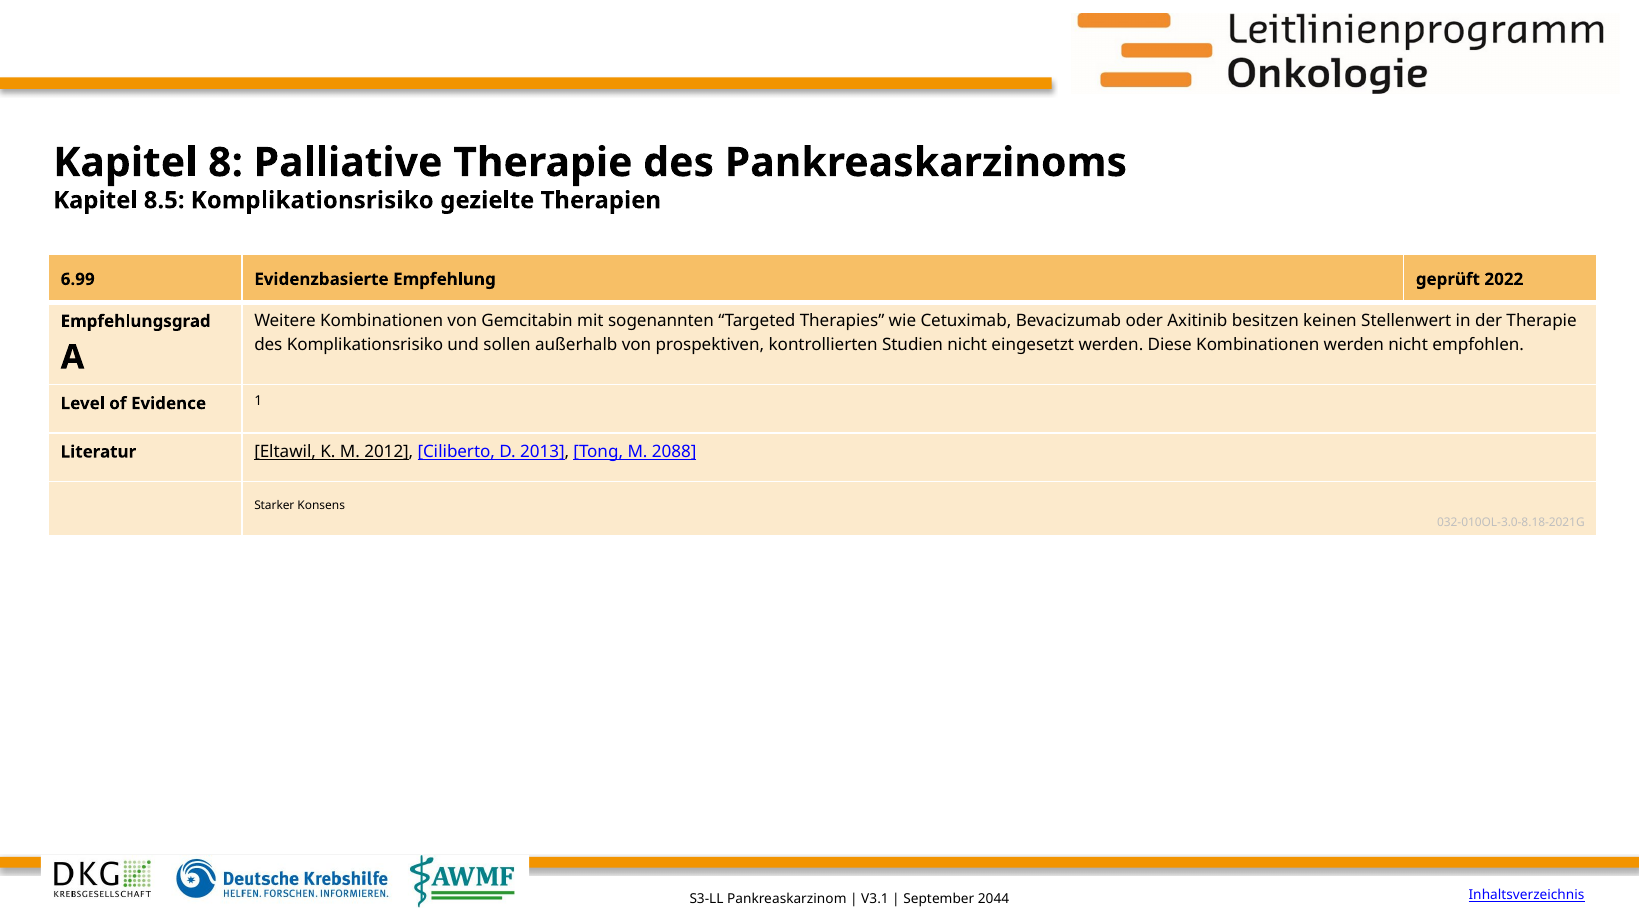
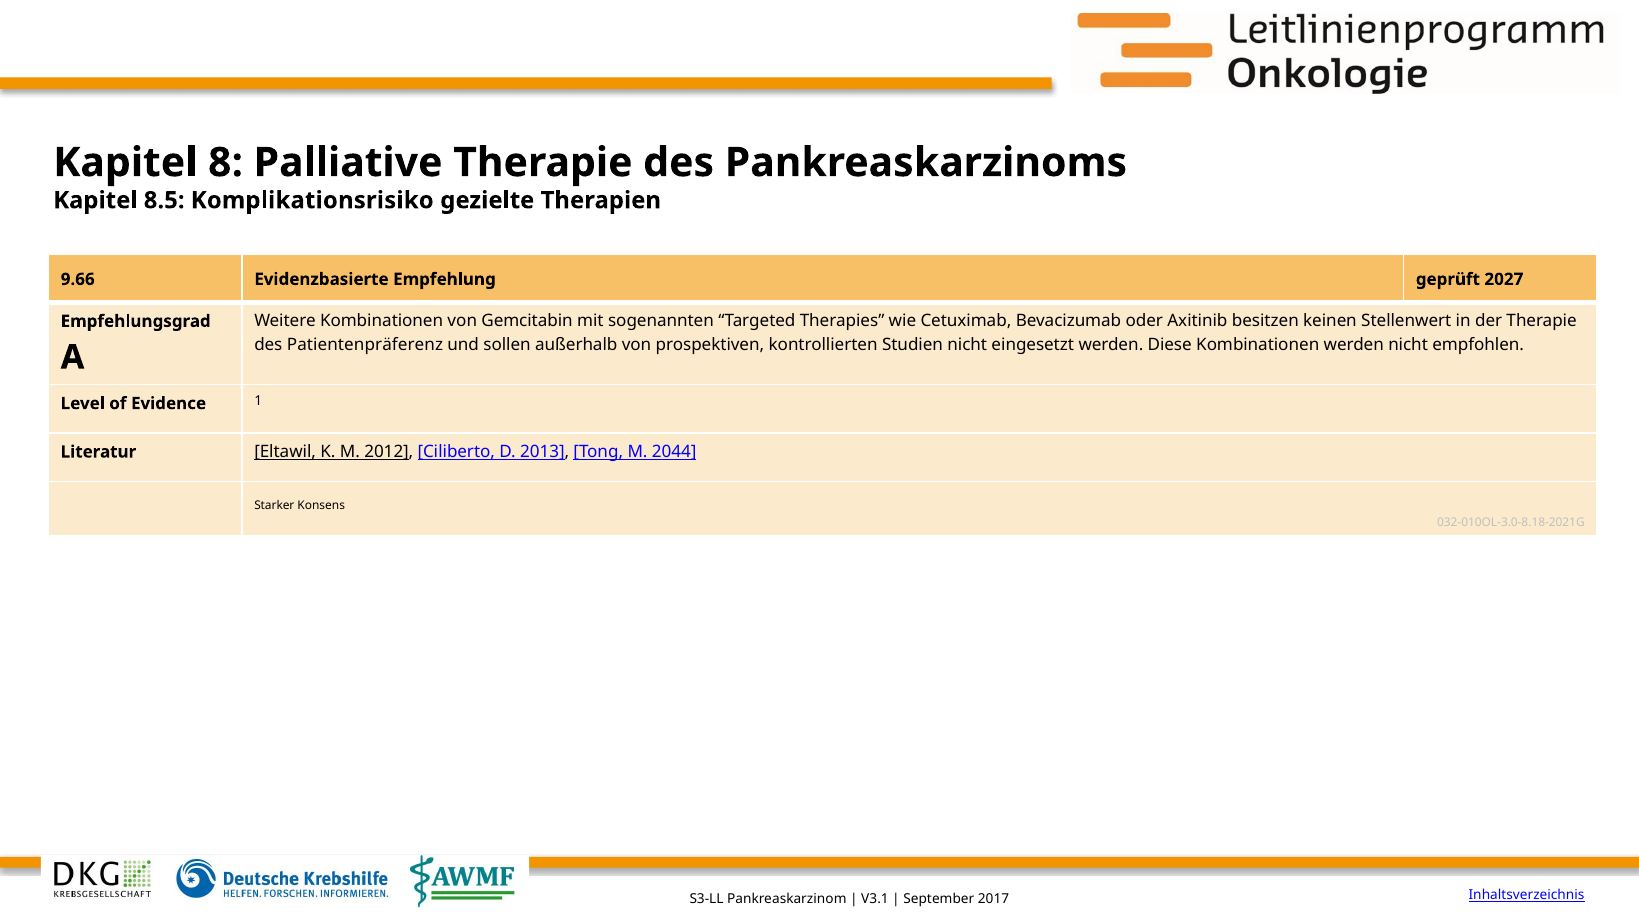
6.99: 6.99 -> 9.66
2022: 2022 -> 2027
des Komplikationsrisiko: Komplikationsrisiko -> Patientenpräferenz
2088: 2088 -> 2044
2044: 2044 -> 2017
